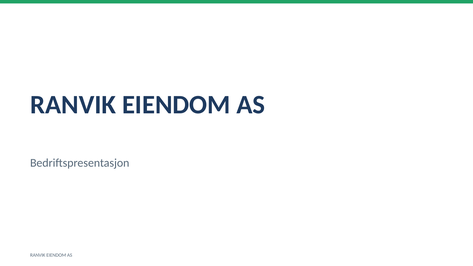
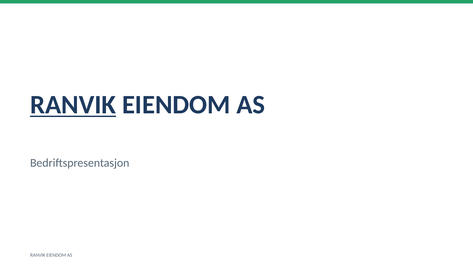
RANVIK at (73, 105) underline: none -> present
